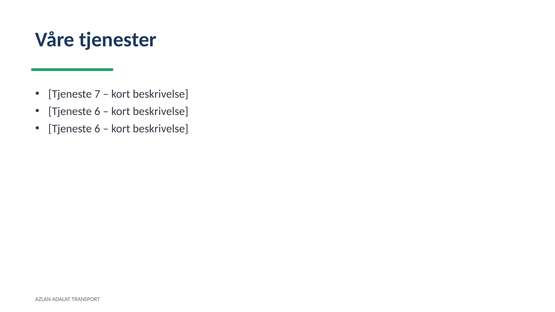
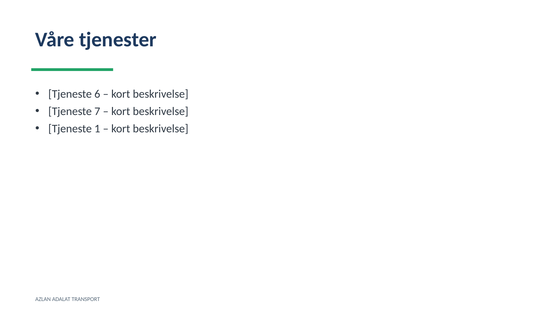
7: 7 -> 6
6 at (97, 111): 6 -> 7
6 at (97, 129): 6 -> 1
